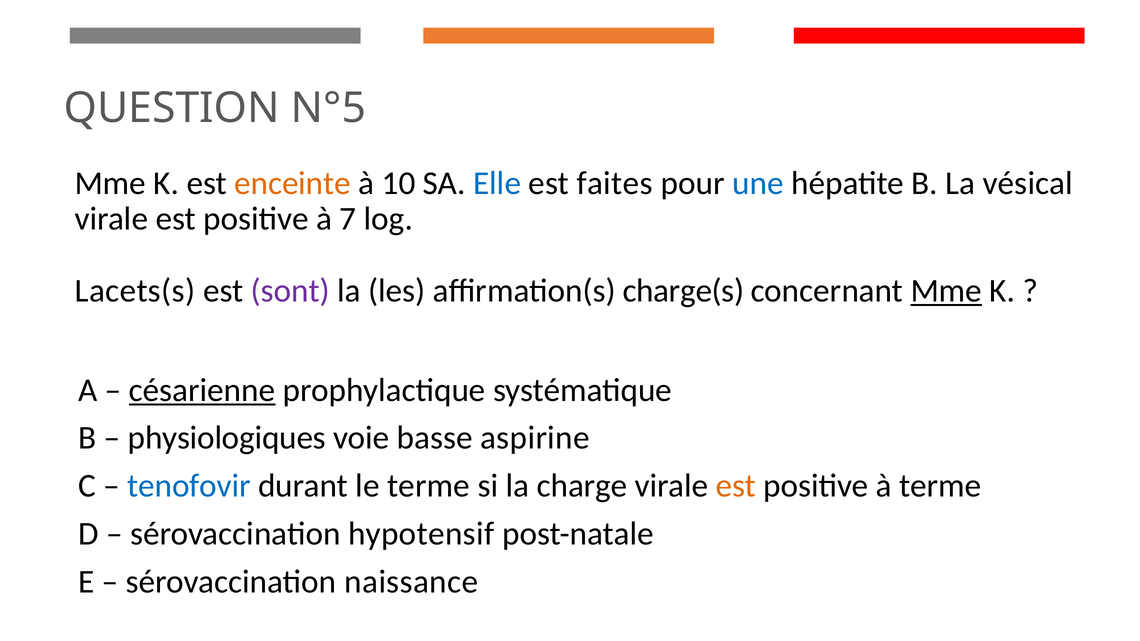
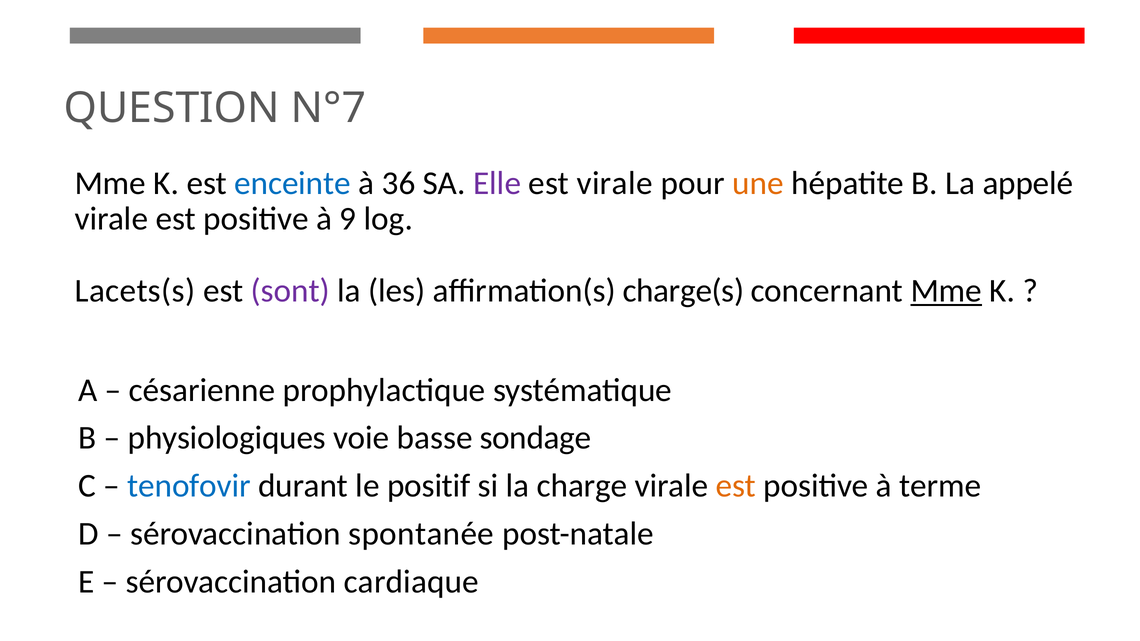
N°5: N°5 -> N°7
enceinte colour: orange -> blue
10: 10 -> 36
Elle colour: blue -> purple
est faites: faites -> virale
une colour: blue -> orange
vésical: vésical -> appelé
7: 7 -> 9
césarienne underline: present -> none
aspirine: aspirine -> sondage
le terme: terme -> positif
hypotensif: hypotensif -> spontanée
naissance: naissance -> cardiaque
